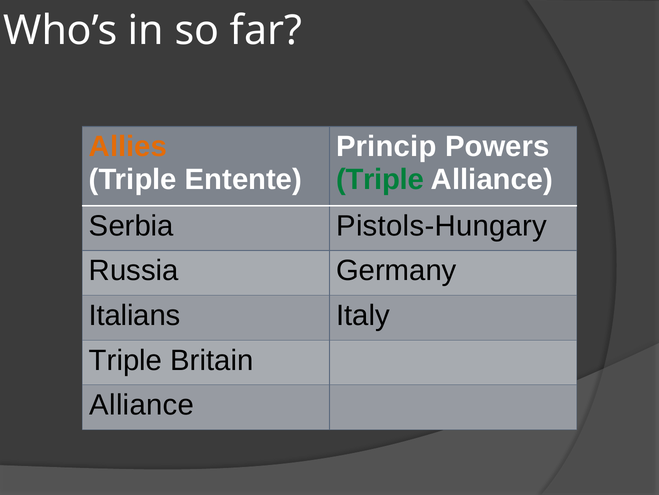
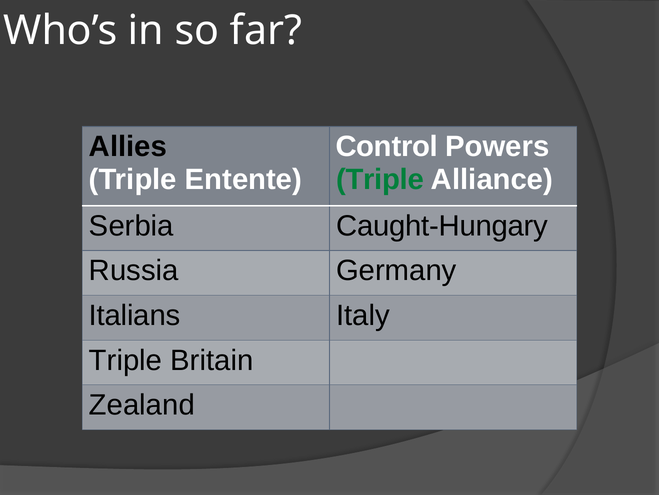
Allies colour: orange -> black
Princip: Princip -> Control
Pistols-Hungary: Pistols-Hungary -> Caught-Hungary
Alliance at (142, 405): Alliance -> Zealand
